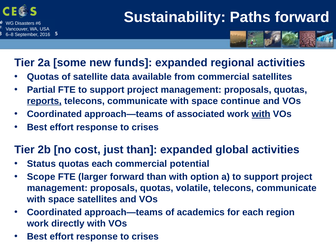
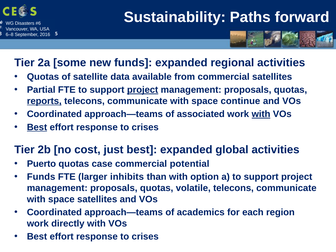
project at (143, 90) underline: none -> present
Best at (37, 127) underline: none -> present
just than: than -> best
Status: Status -> Puerto
quotas each: each -> case
Scope at (41, 177): Scope -> Funds
larger forward: forward -> inhibits
